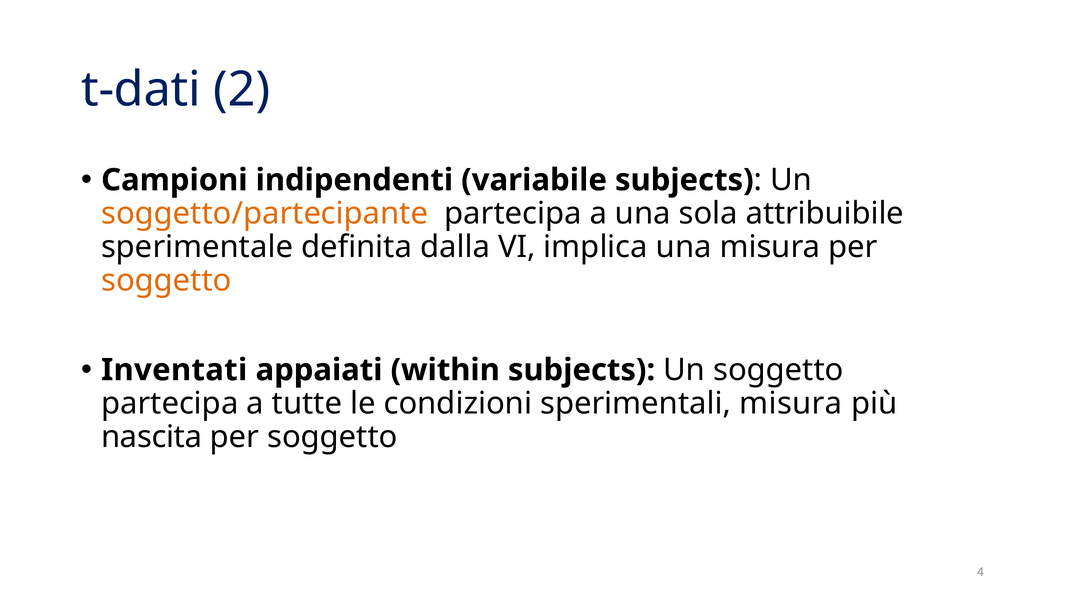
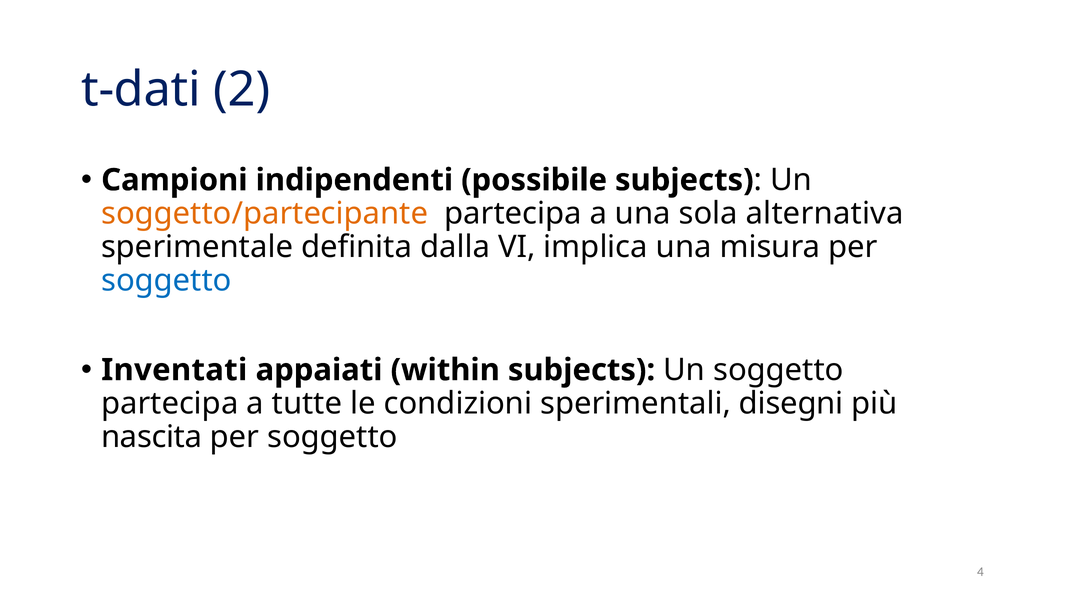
variabile: variabile -> possibile
attribuibile: attribuibile -> alternativa
soggetto at (166, 281) colour: orange -> blue
sperimentali misura: misura -> disegni
